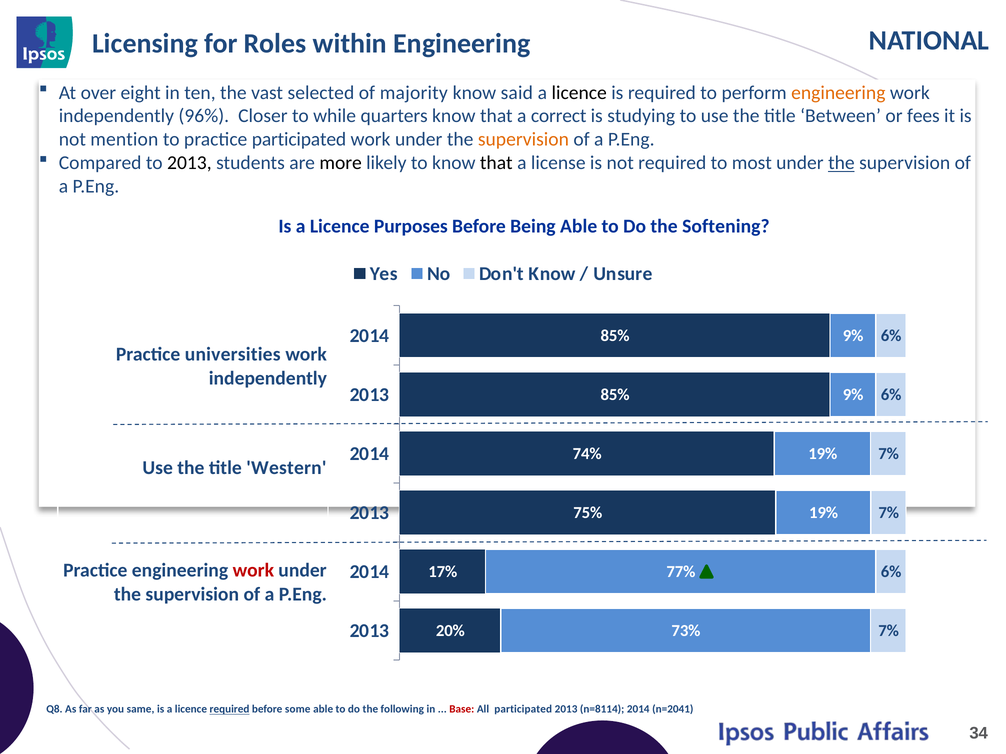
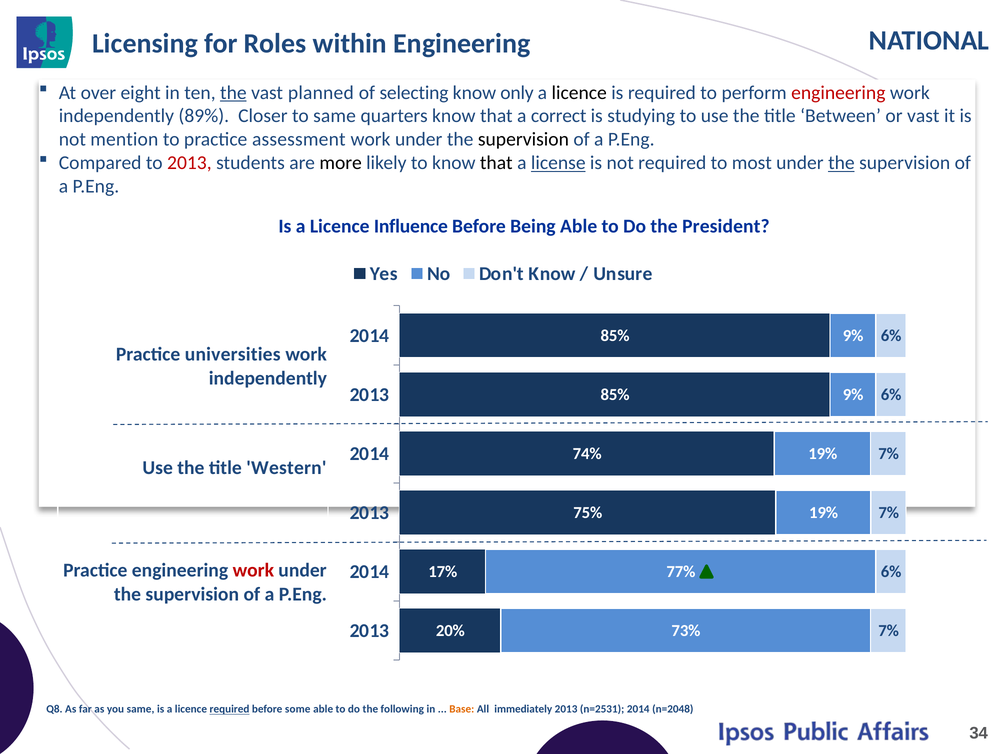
the at (233, 93) underline: none -> present
selected: selected -> planned
majority: majority -> selecting
said: said -> only
engineering at (838, 93) colour: orange -> red
96%: 96% -> 89%
to while: while -> same
or fees: fees -> vast
practice participated: participated -> assessment
supervision at (523, 140) colour: orange -> black
2013 at (189, 163) colour: black -> red
license underline: none -> present
Purposes: Purposes -> Influence
Softening: Softening -> President
Base colour: red -> orange
All participated: participated -> immediately
n=8114: n=8114 -> n=2531
n=2041: n=2041 -> n=2048
